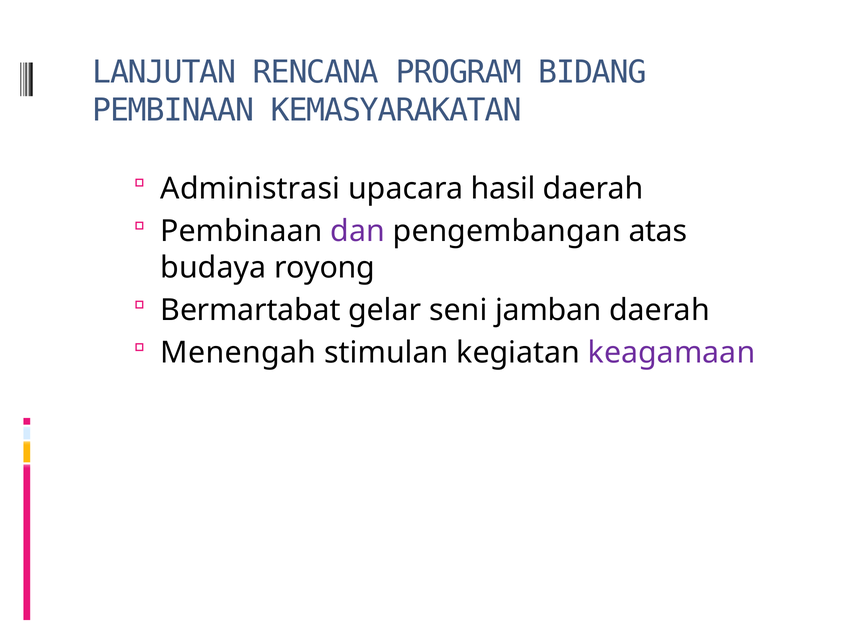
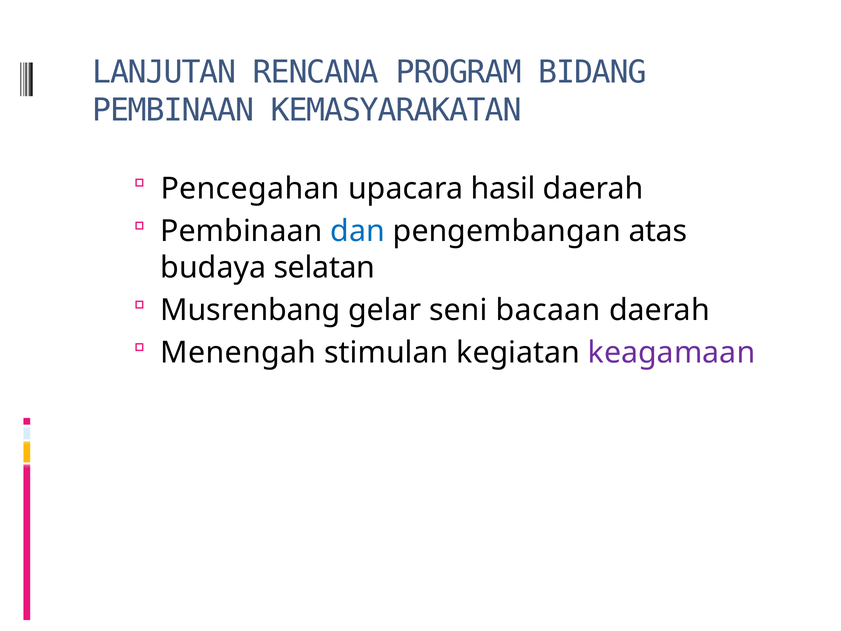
Administrasi: Administrasi -> Pencegahan
dan colour: purple -> blue
royong: royong -> selatan
Bermartabat: Bermartabat -> Musrenbang
jamban: jamban -> bacaan
